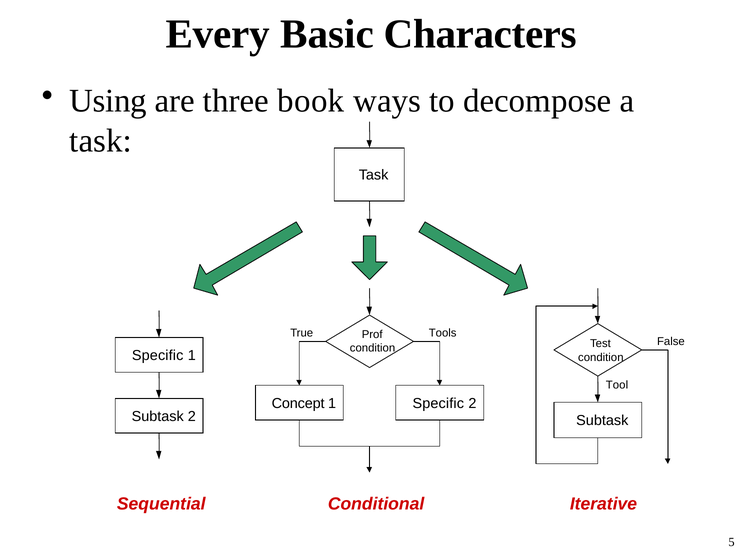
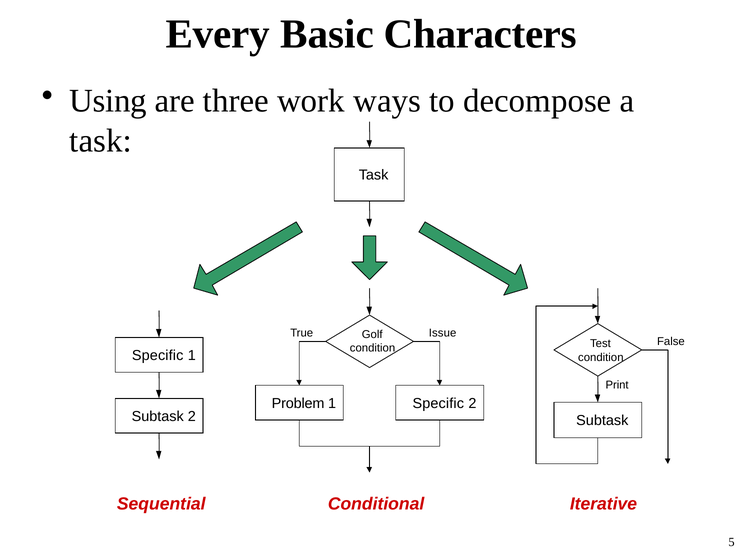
book: book -> work
Tools: Tools -> Issue
Prof: Prof -> Golf
Tool: Tool -> Print
Concept: Concept -> Problem
